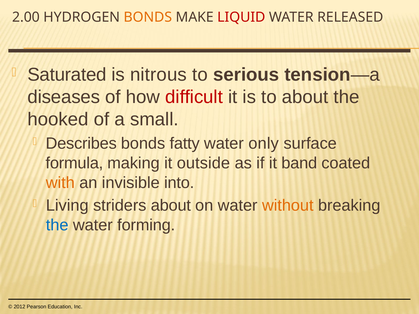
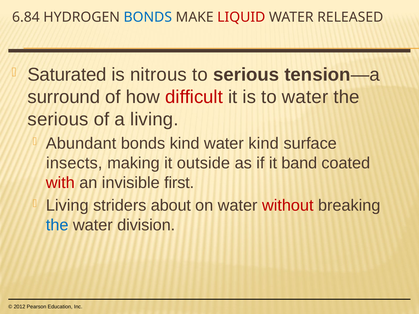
2.00: 2.00 -> 6.84
BONDS at (148, 17) colour: orange -> blue
diseases: diseases -> surround
to about: about -> water
hooked at (58, 120): hooked -> serious
a small: small -> living
Describes: Describes -> Abundant
bonds fatty: fatty -> kind
water only: only -> kind
formula: formula -> insects
with colour: orange -> red
into: into -> first
without colour: orange -> red
forming: forming -> division
